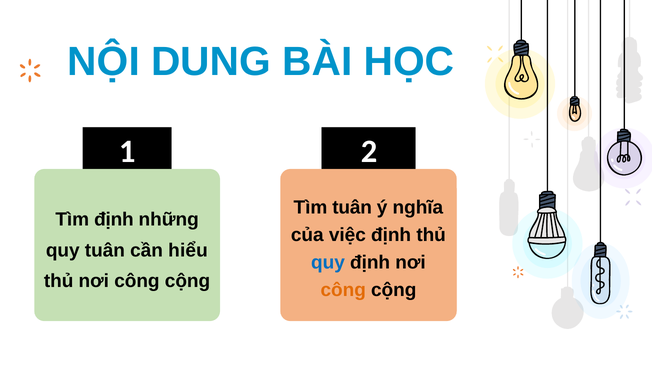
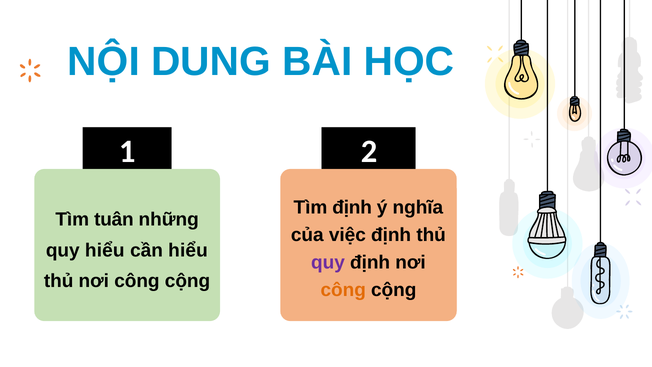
Tìm tuân: tuân -> định
Tìm định: định -> tuân
quy tuân: tuân -> hiểu
quy at (328, 262) colour: blue -> purple
